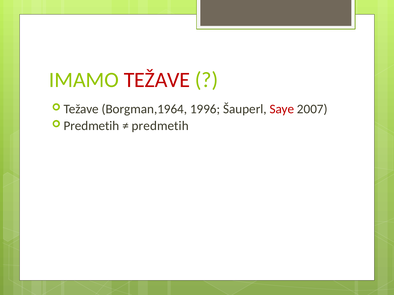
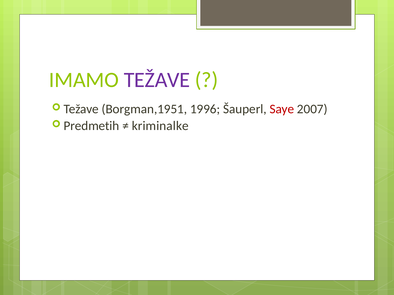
TEŽAVE at (157, 80) colour: red -> purple
Borgman,1964: Borgman,1964 -> Borgman,1951
predmetih at (160, 126): predmetih -> kriminalke
